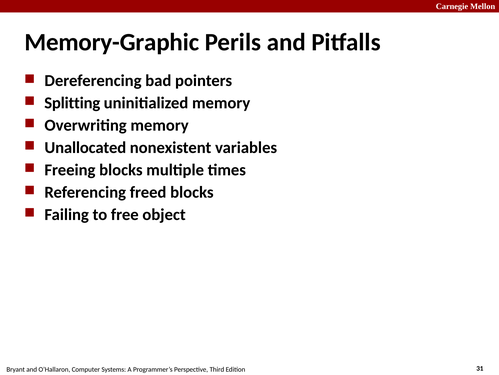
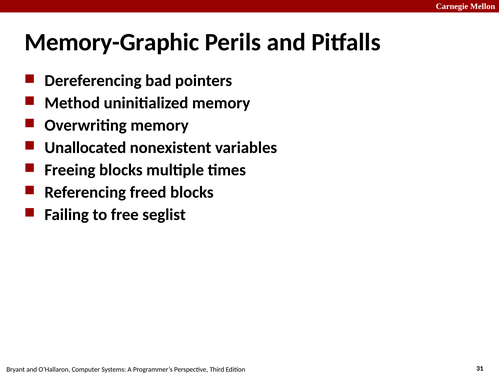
Splitting: Splitting -> Method
object: object -> seglist
